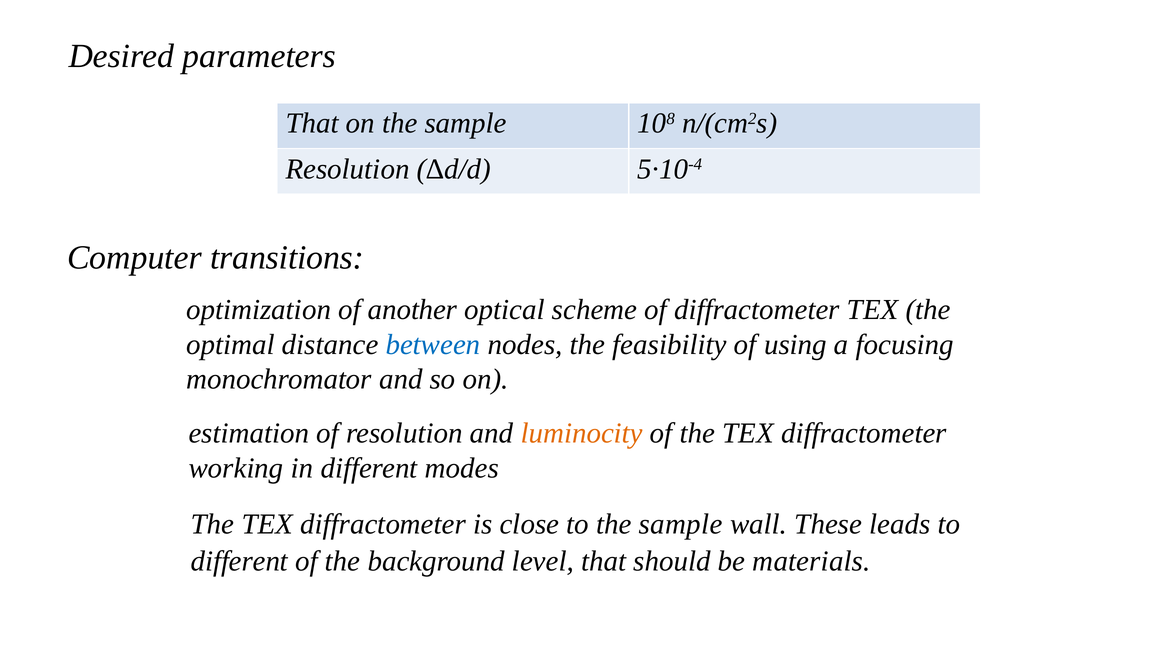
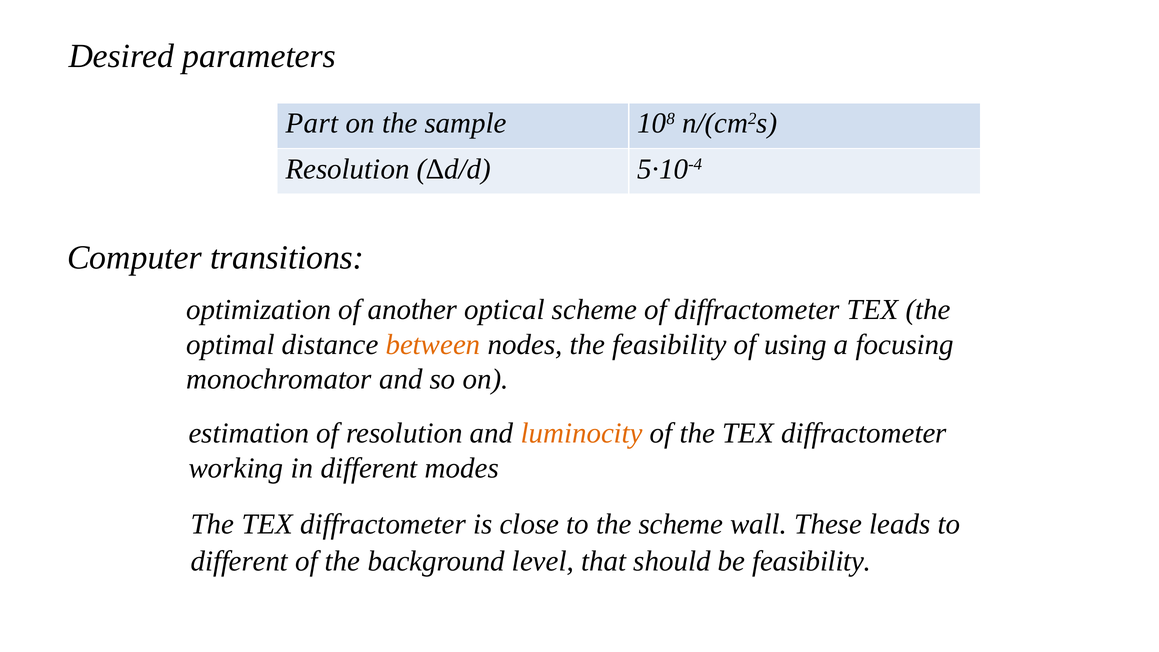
That at (312, 123): That -> Part
between colour: blue -> orange
to the sample: sample -> scheme
be materials: materials -> feasibility
